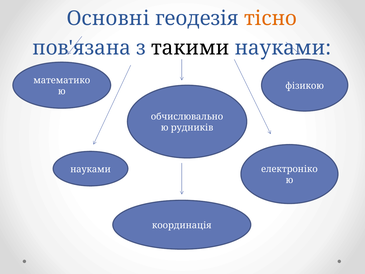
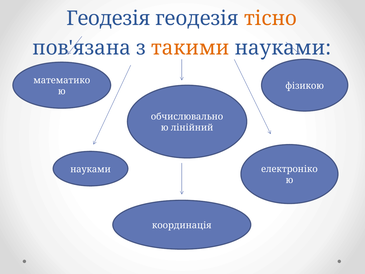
Основні at (108, 18): Основні -> Геодезія
такими colour: black -> orange
рудників: рудників -> лінійний
